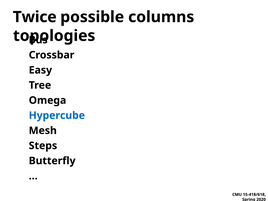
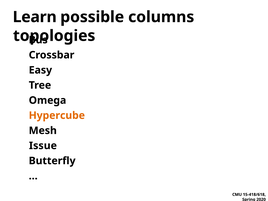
Twice: Twice -> Learn
Hypercube colour: blue -> orange
Steps: Steps -> Issue
